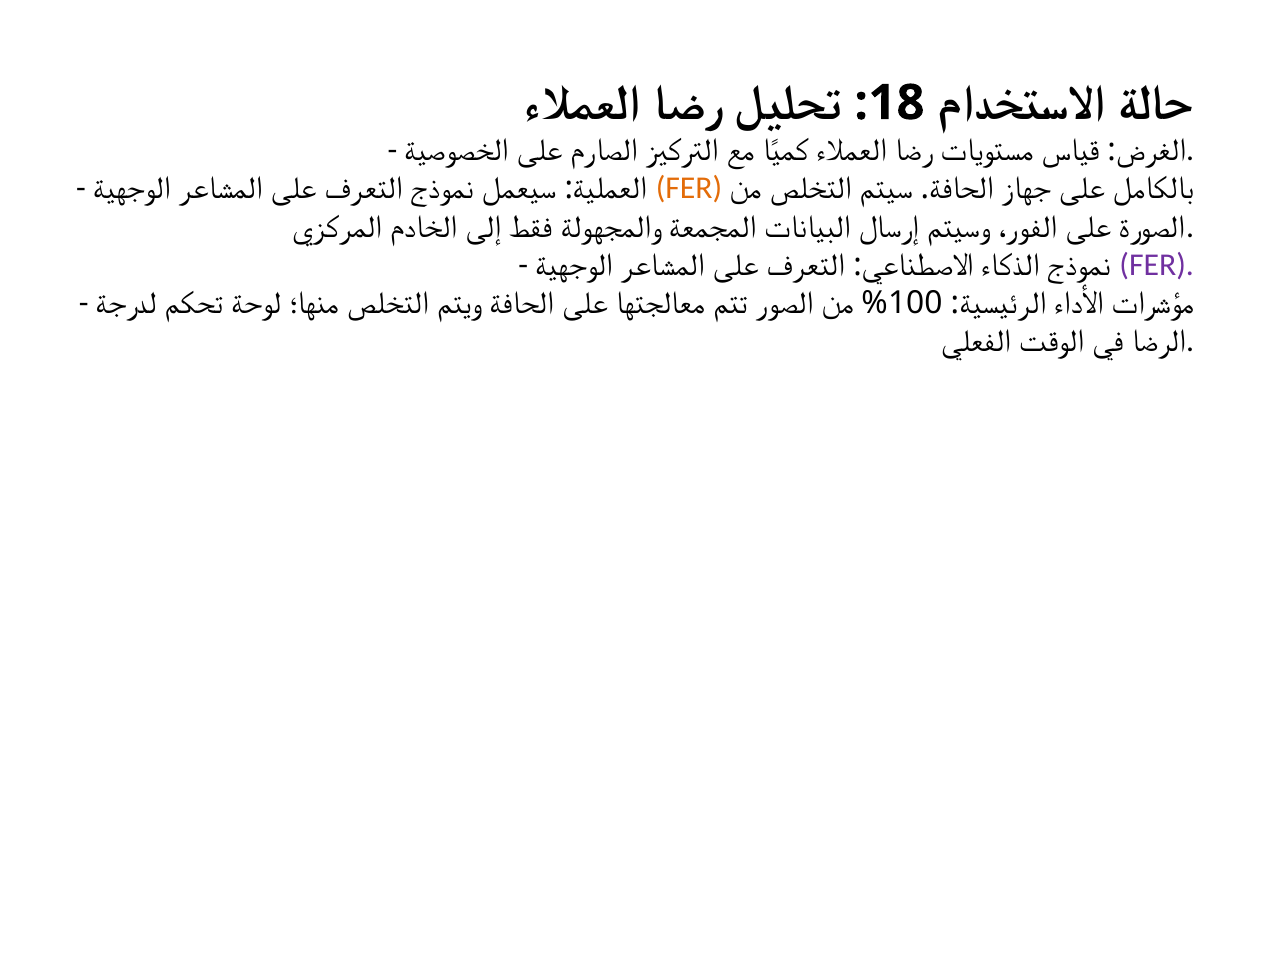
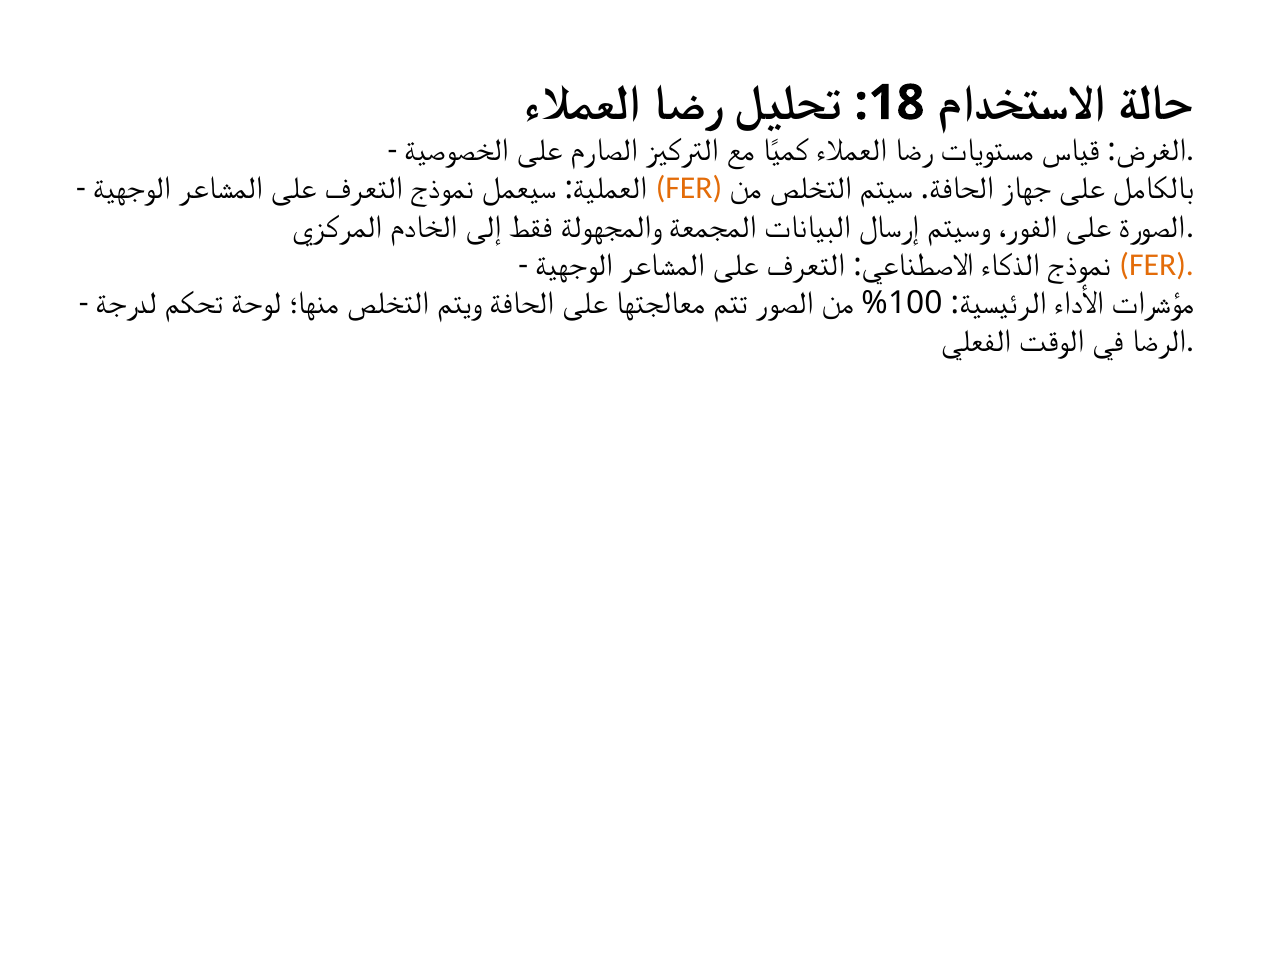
FER at (1157, 265) colour: purple -> orange
